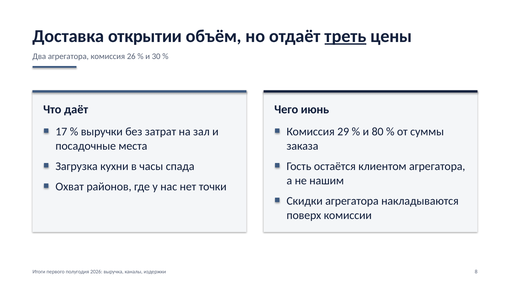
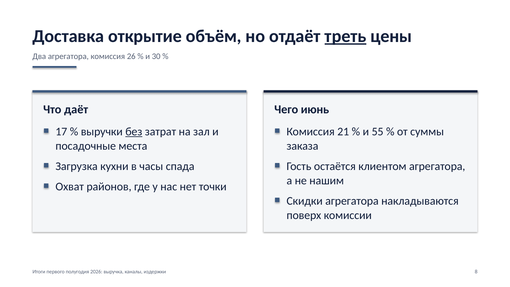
открытии: открытии -> открытие
без underline: none -> present
29: 29 -> 21
80: 80 -> 55
